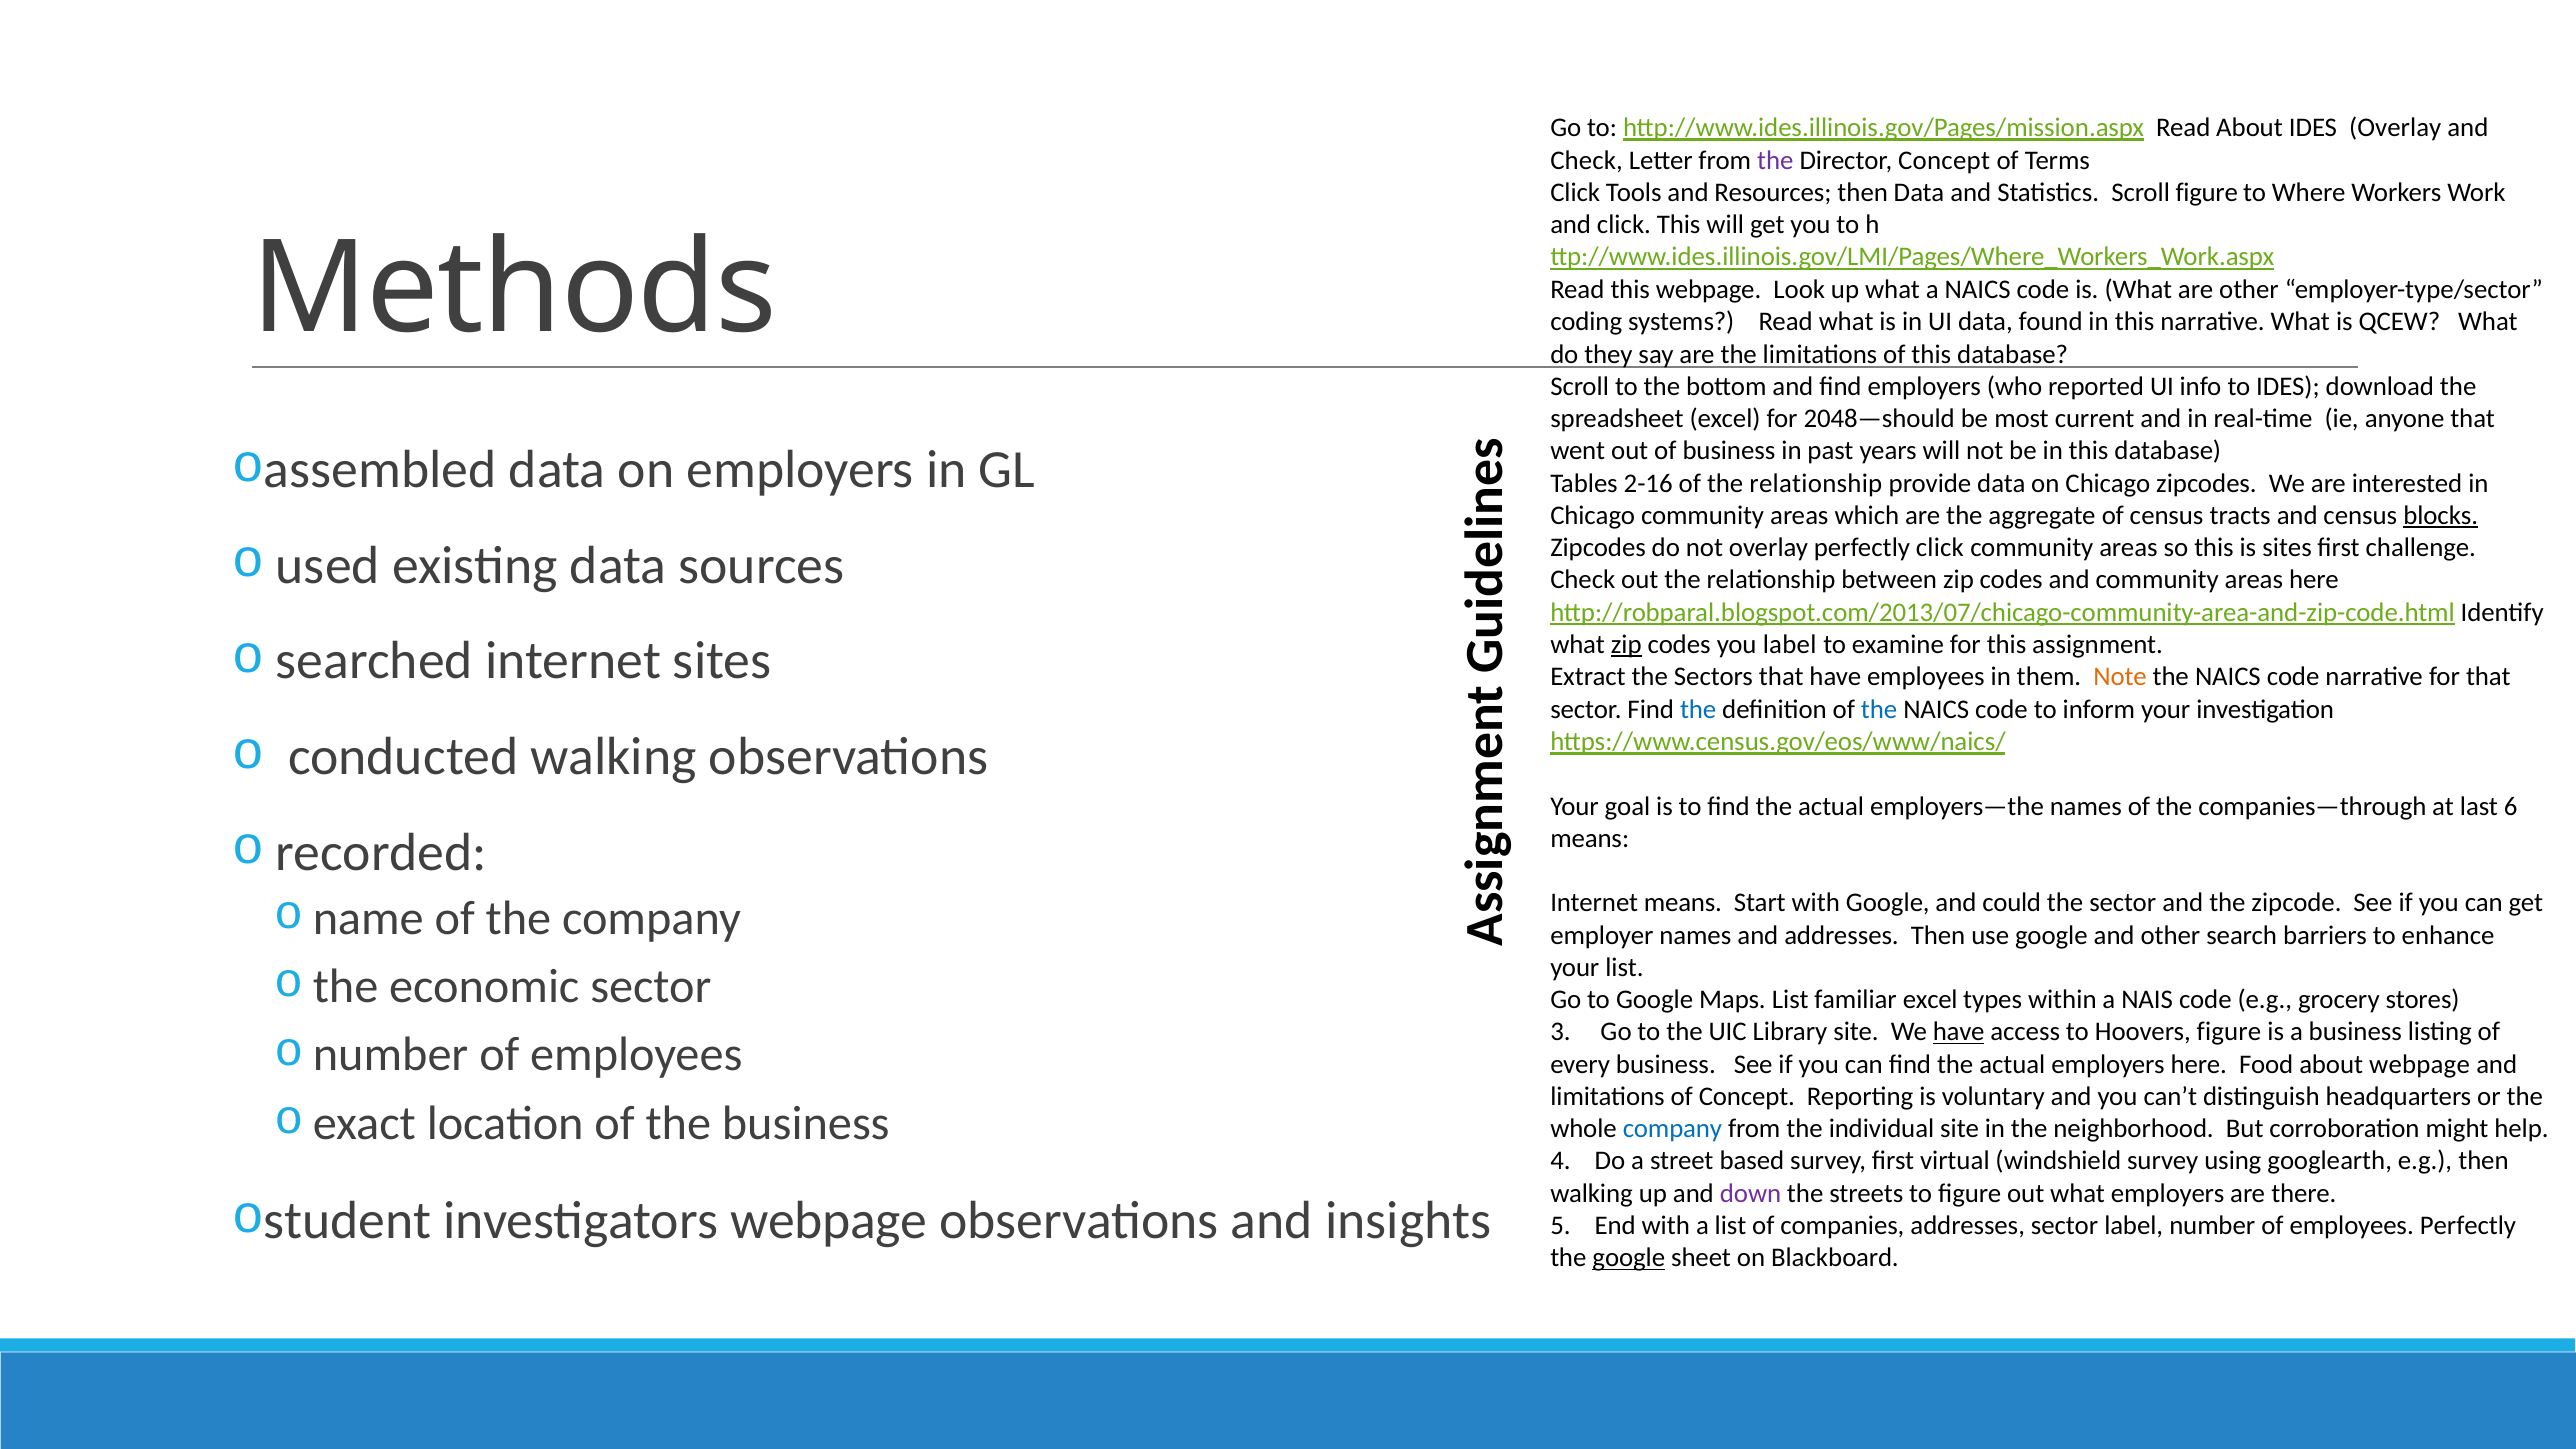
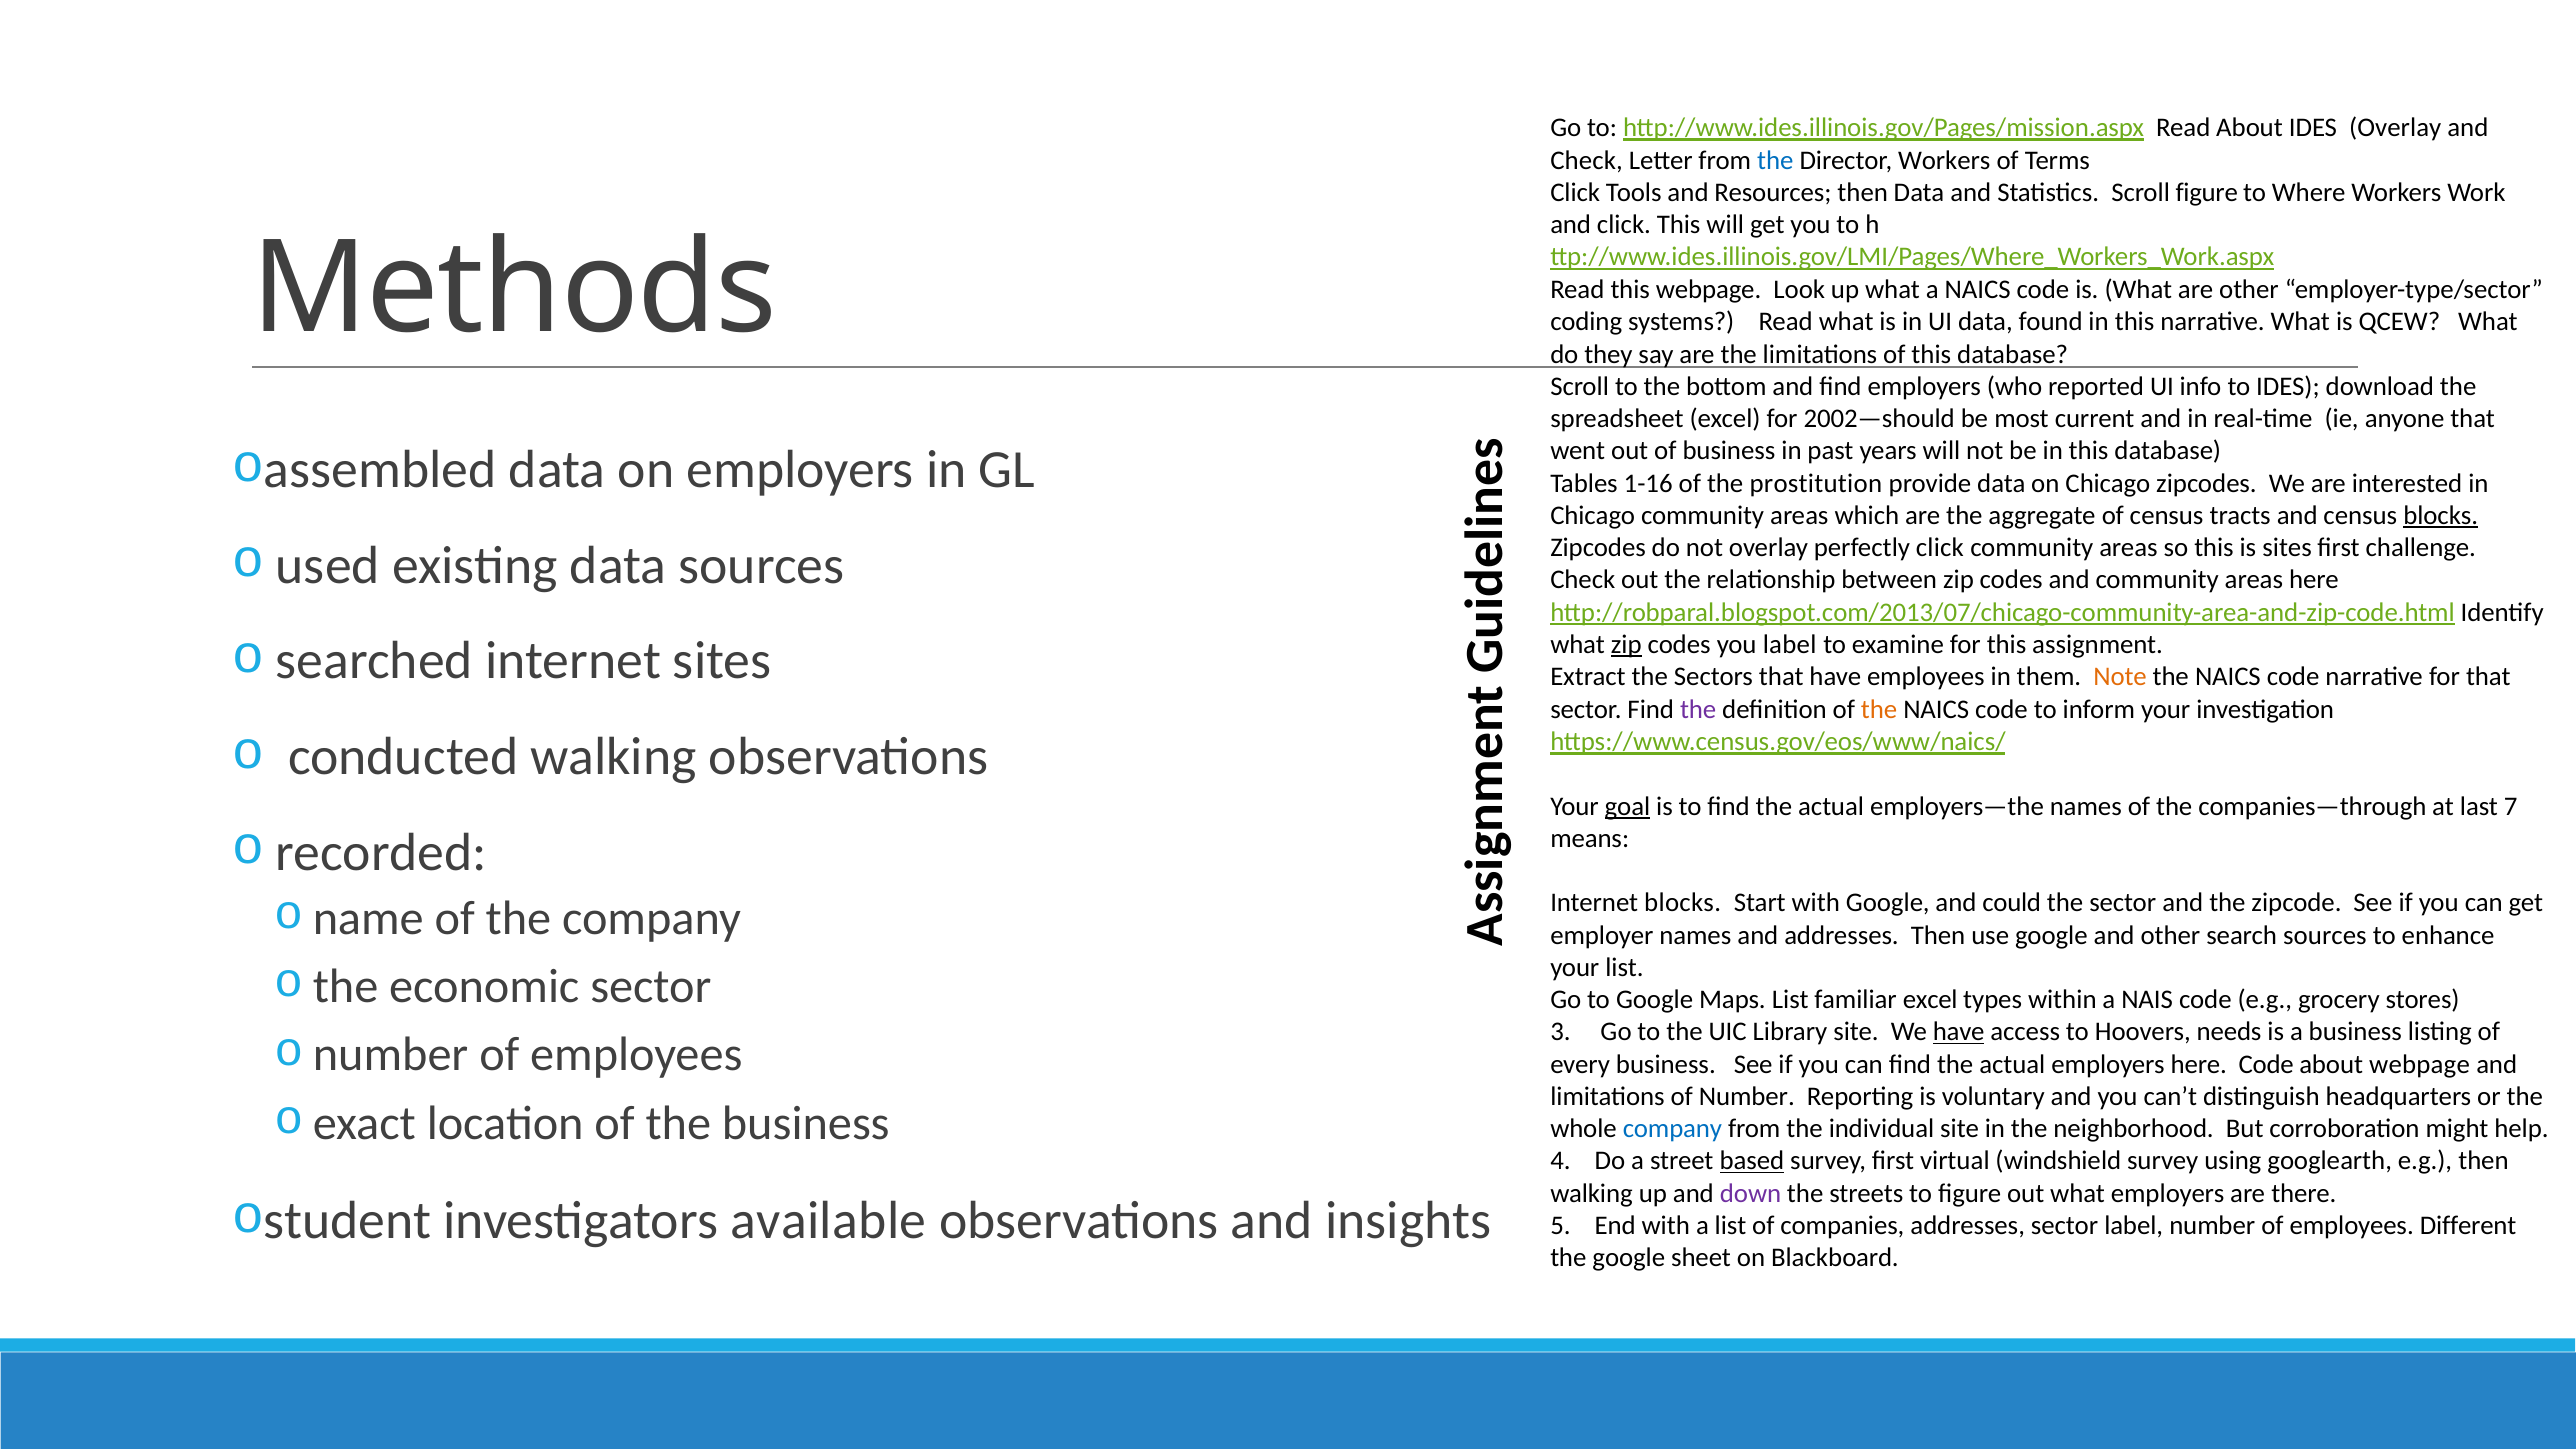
the at (1775, 160) colour: purple -> blue
Director Concept: Concept -> Workers
2048—should: 2048—should -> 2002—should
2-16: 2-16 -> 1-16
of the relationship: relationship -> prostitution
the at (1698, 709) colour: blue -> purple
the at (1879, 709) colour: blue -> orange
goal underline: none -> present
6: 6 -> 7
Internet means: means -> blocks
search barriers: barriers -> sources
Hoovers figure: figure -> needs
here Food: Food -> Code
of Concept: Concept -> Number
based underline: none -> present
investigators webpage: webpage -> available
employees Perfectly: Perfectly -> Different
google at (1629, 1258) underline: present -> none
